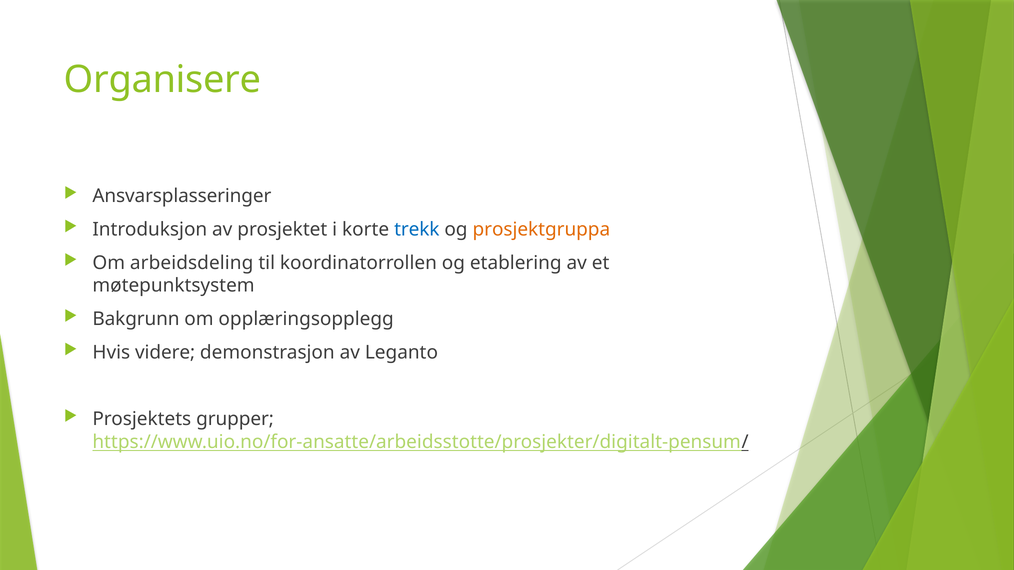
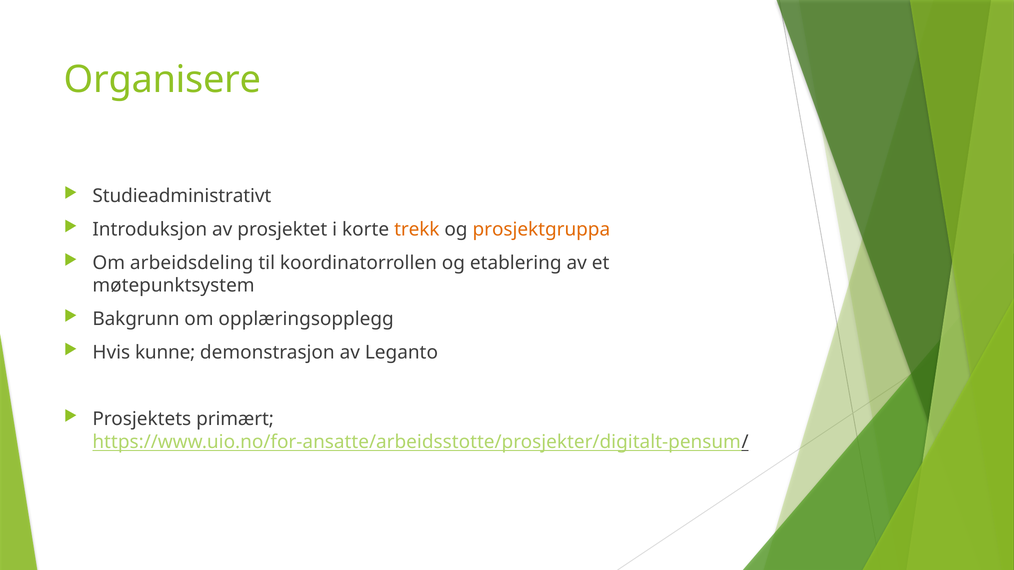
Ansvarsplasseringer: Ansvarsplasseringer -> Studieadministrativt
trekk colour: blue -> orange
videre: videre -> kunne
grupper: grupper -> primært
